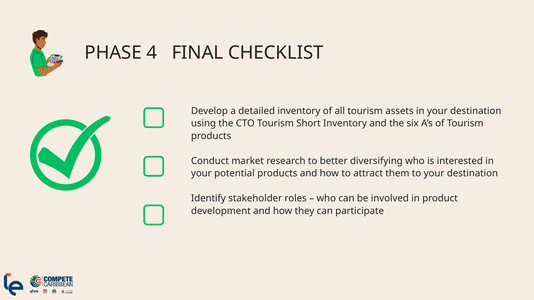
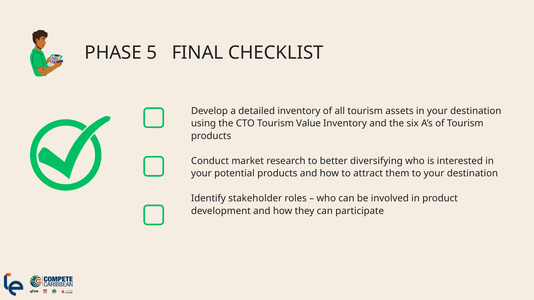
4: 4 -> 5
Short: Short -> Value
